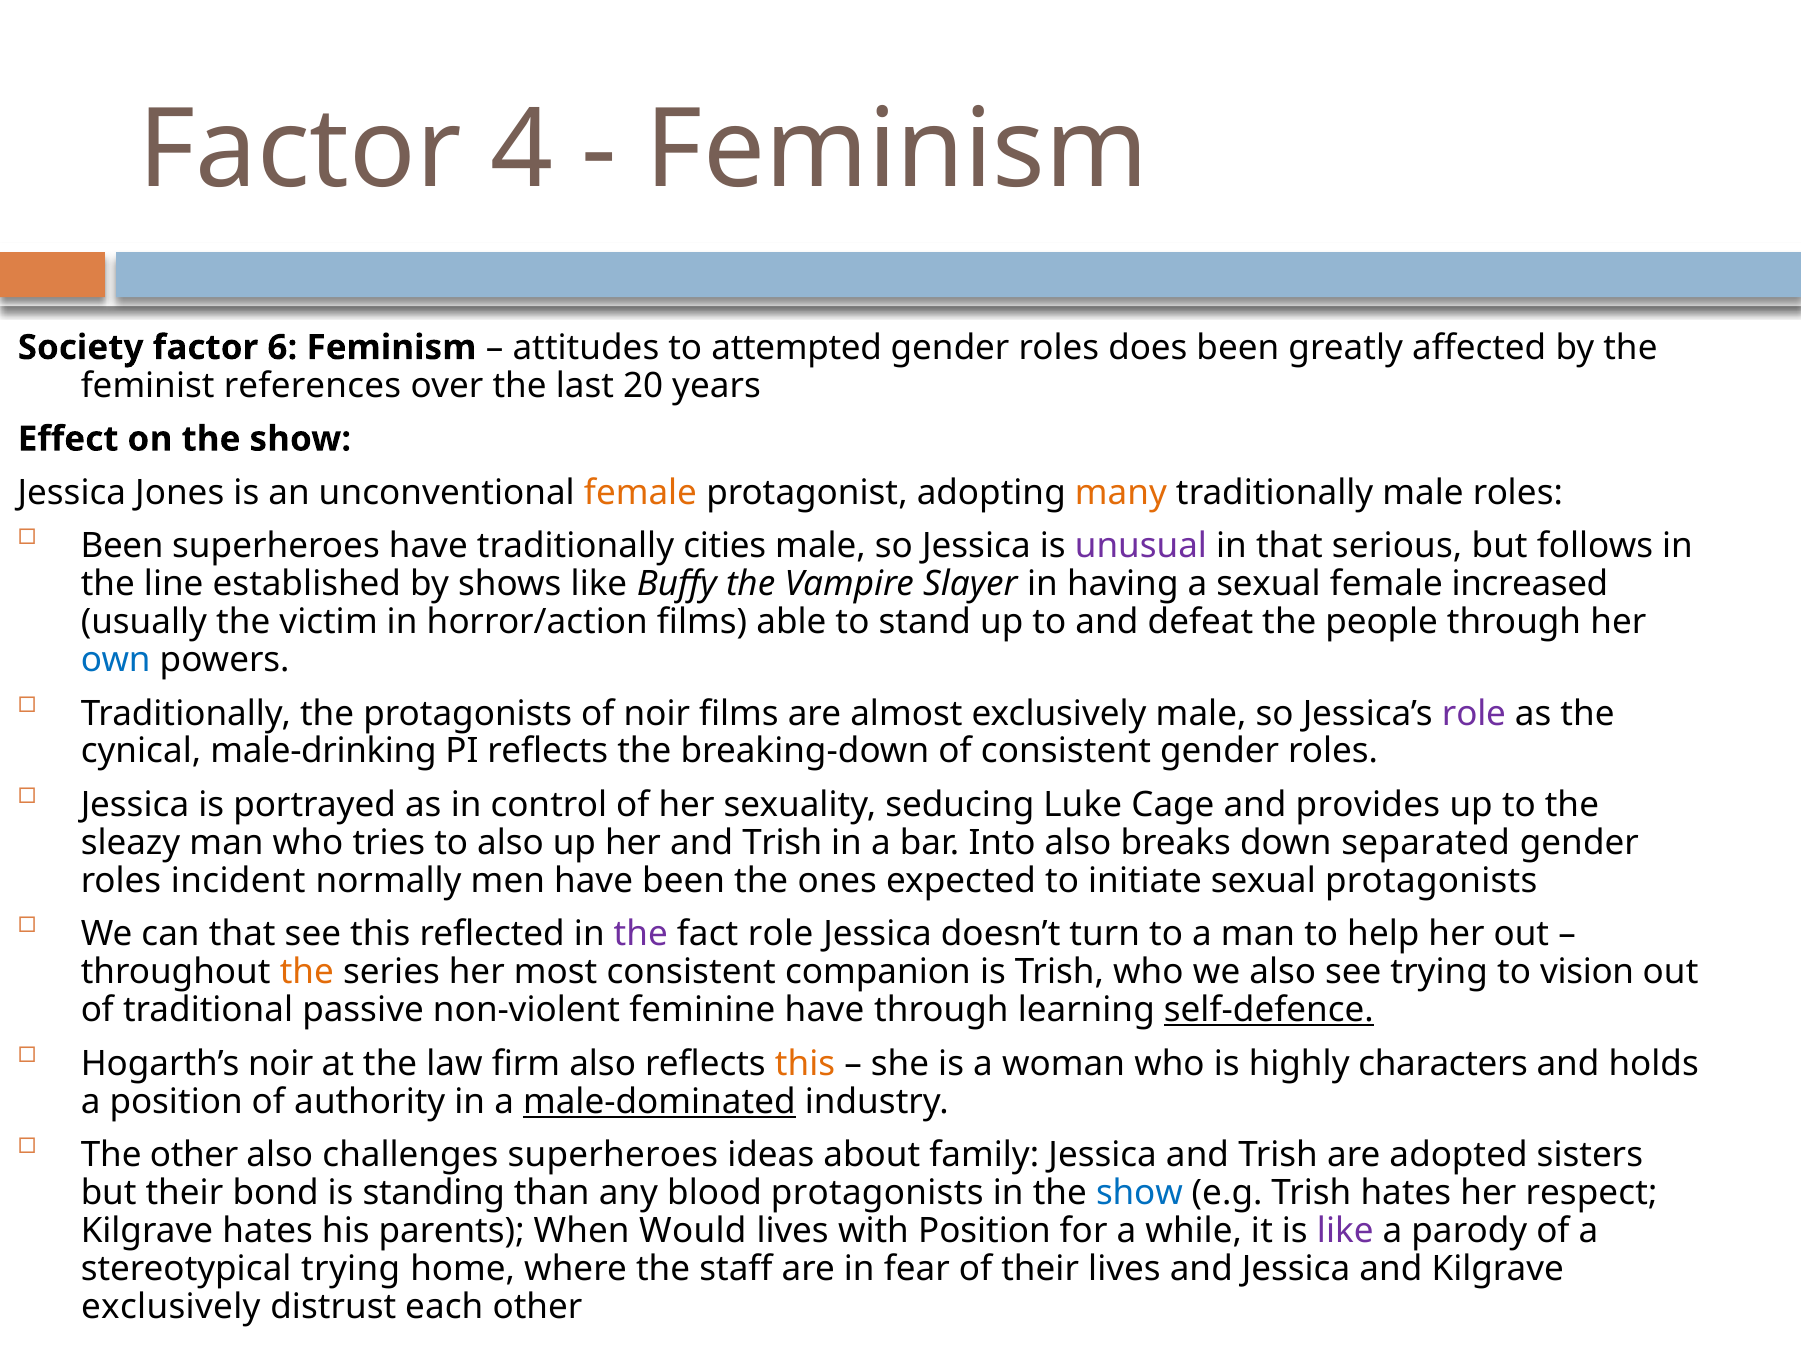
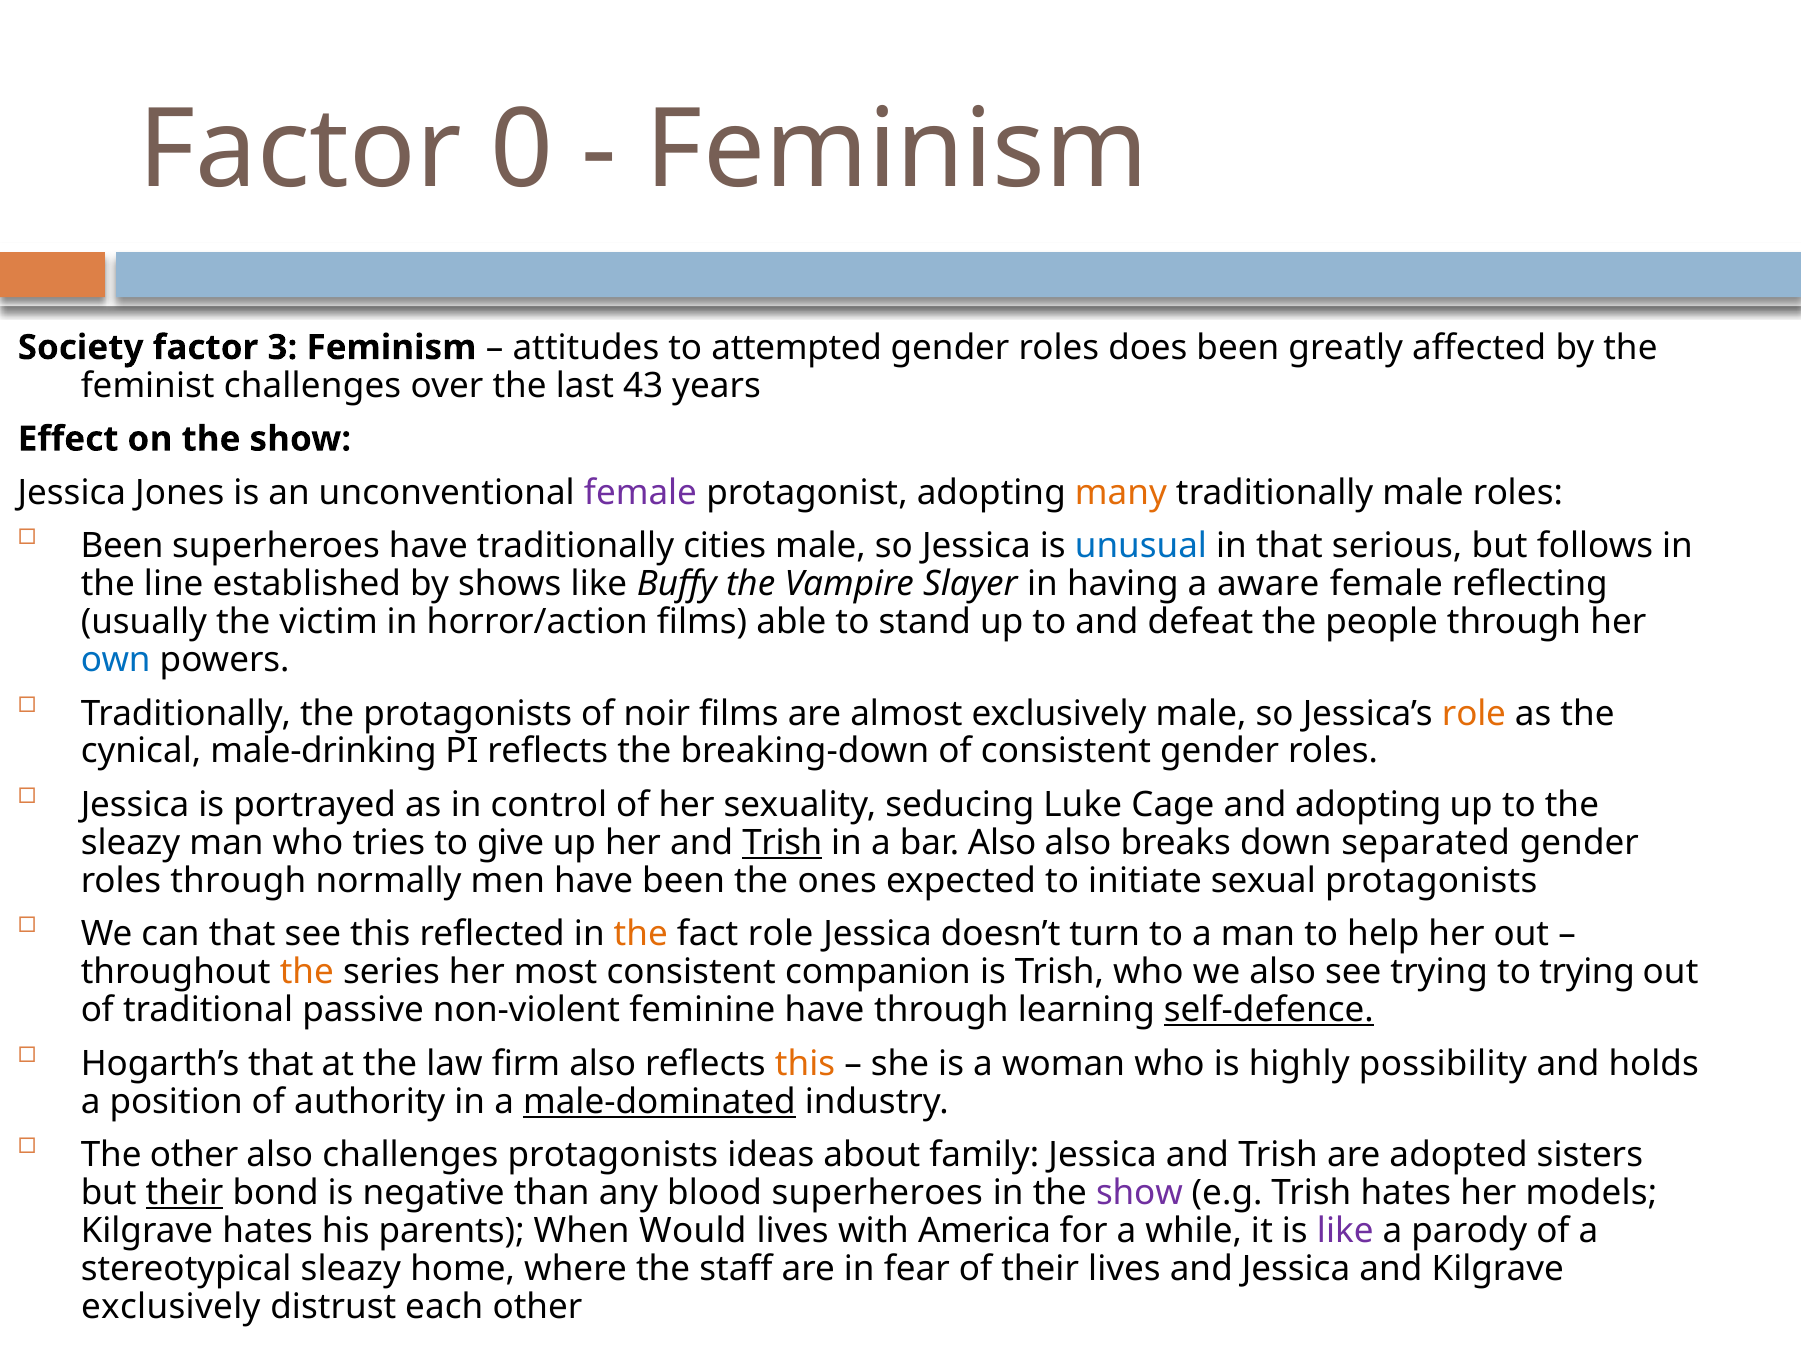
4: 4 -> 0
6: 6 -> 3
feminist references: references -> challenges
20: 20 -> 43
female at (640, 493) colour: orange -> purple
unusual colour: purple -> blue
a sexual: sexual -> aware
increased: increased -> reflecting
role at (1474, 713) colour: purple -> orange
and provides: provides -> adopting
to also: also -> give
Trish at (782, 843) underline: none -> present
bar Into: Into -> Also
roles incident: incident -> through
the at (641, 934) colour: purple -> orange
to vision: vision -> trying
Hogarth’s noir: noir -> that
characters: characters -> possibility
challenges superheroes: superheroes -> protagonists
their at (184, 1193) underline: none -> present
standing: standing -> negative
blood protagonists: protagonists -> superheroes
show at (1139, 1193) colour: blue -> purple
respect: respect -> models
with Position: Position -> America
stereotypical trying: trying -> sleazy
